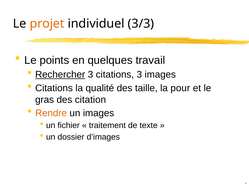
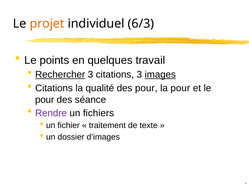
3/3: 3/3 -> 6/3
images at (160, 75) underline: none -> present
des taille: taille -> pour
gras at (45, 100): gras -> pour
citation: citation -> séance
Rendre colour: orange -> purple
un images: images -> fichiers
